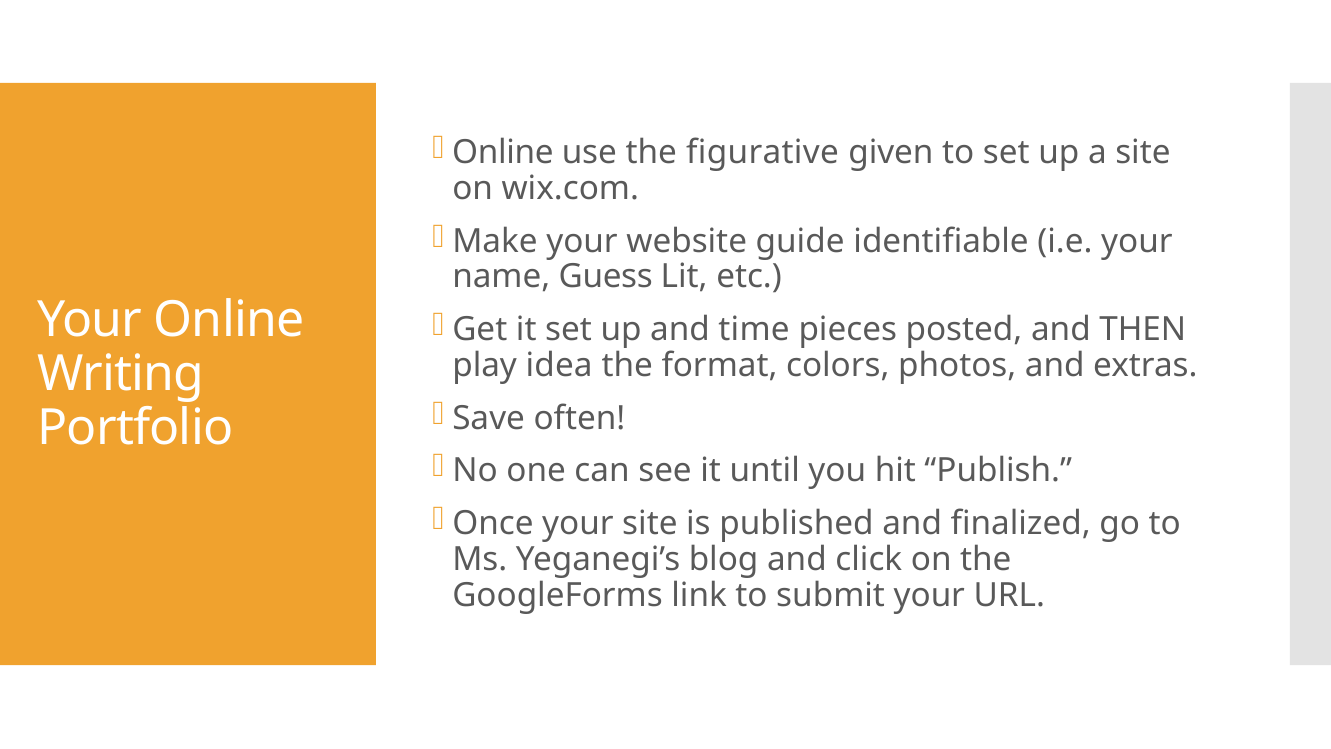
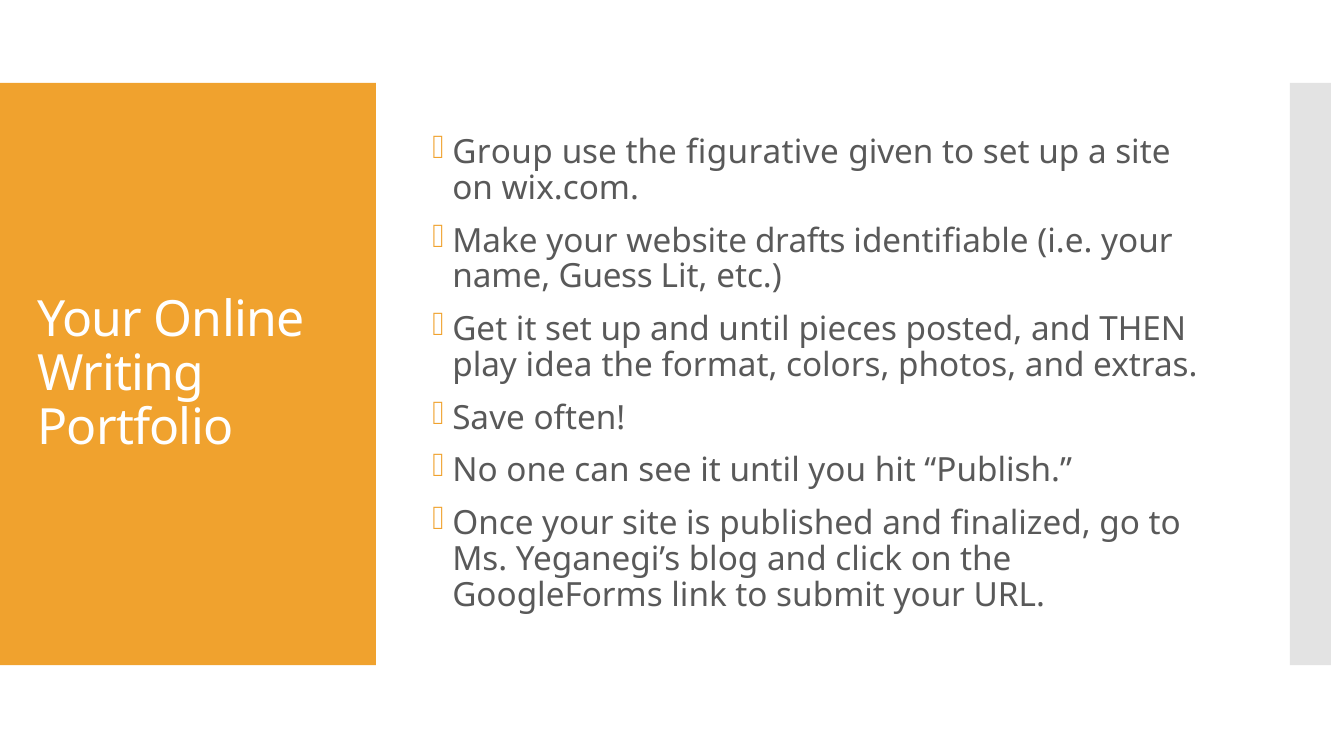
Online at (503, 152): Online -> Group
guide: guide -> drafts
and time: time -> until
